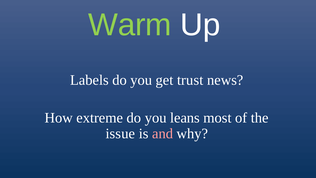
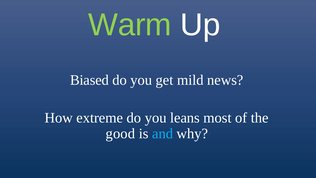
Labels: Labels -> Biased
trust: trust -> mild
issue: issue -> good
and colour: pink -> light blue
